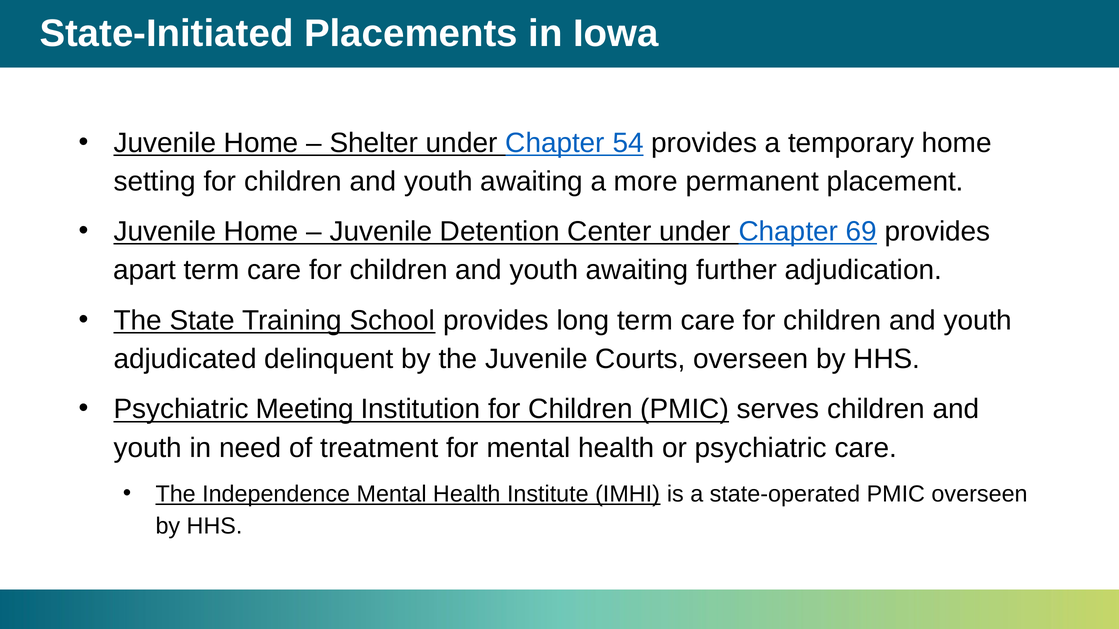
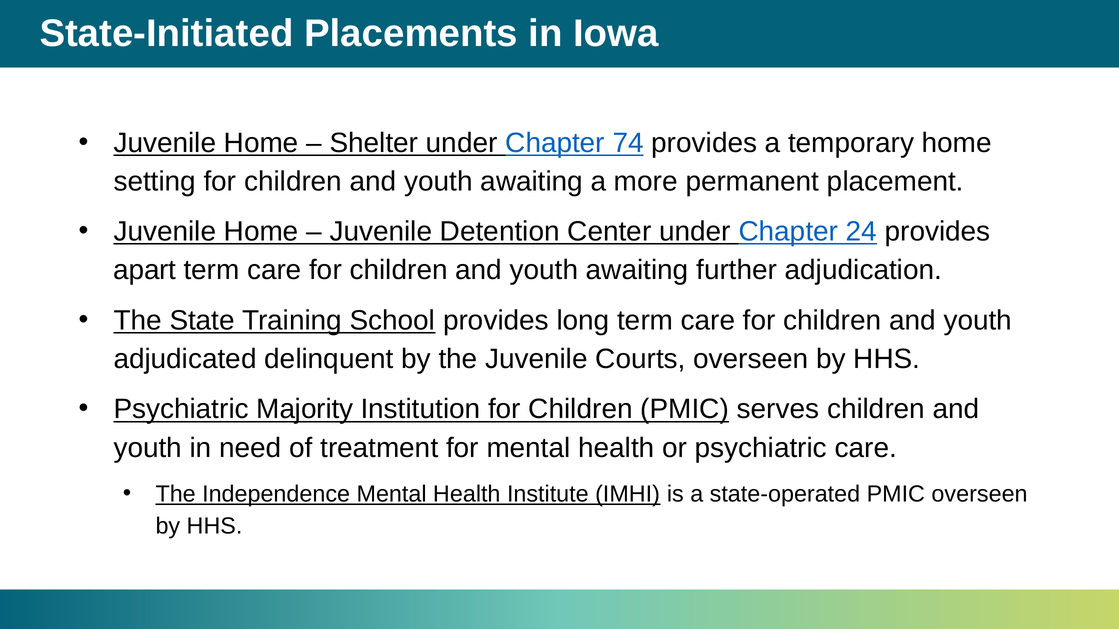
54: 54 -> 74
69: 69 -> 24
Meeting: Meeting -> Majority
